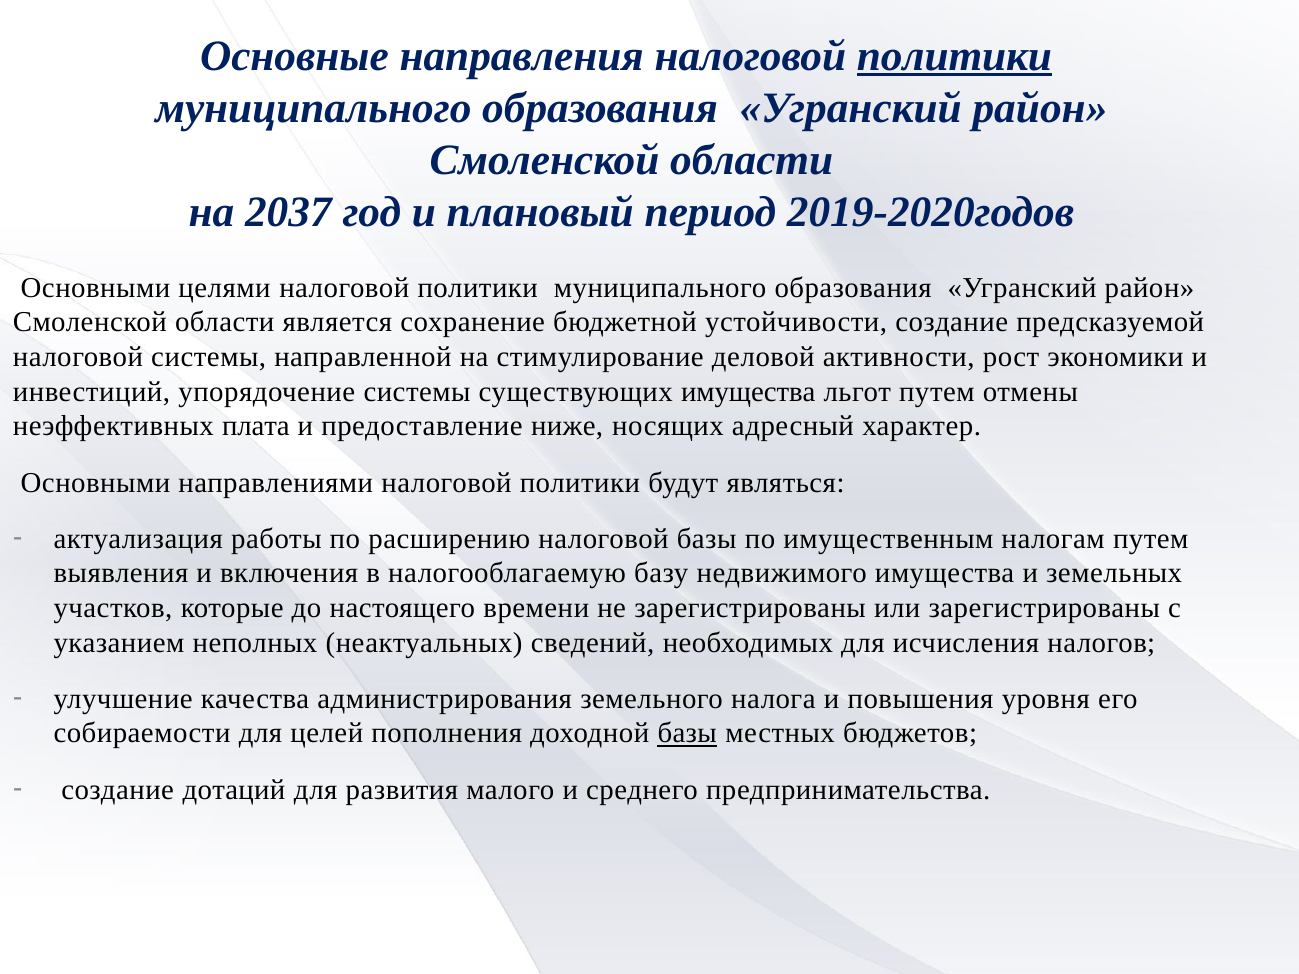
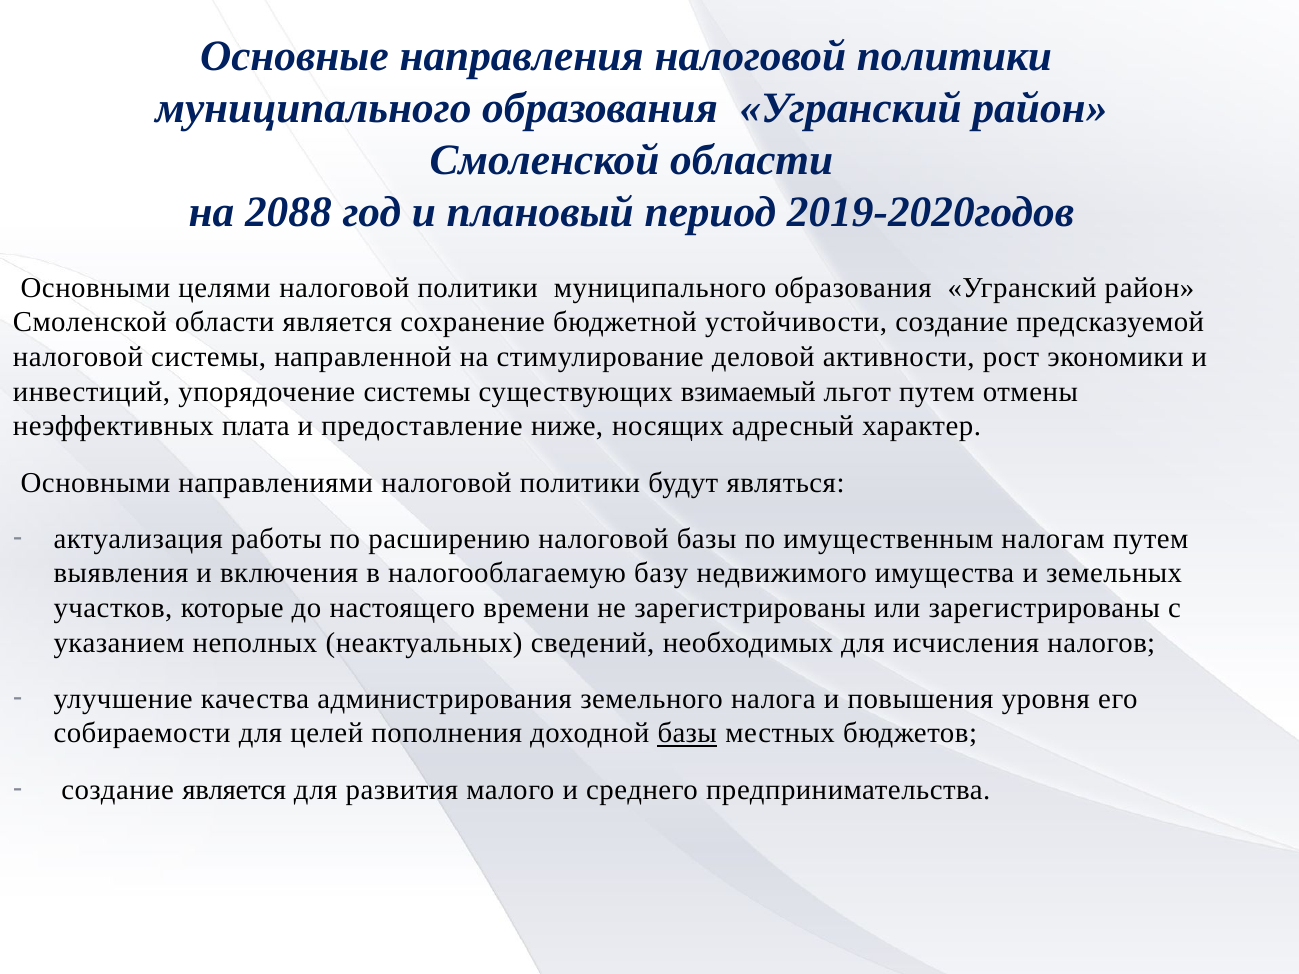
политики at (954, 56) underline: present -> none
2037: 2037 -> 2088
существующих имущества: имущества -> взимаемый
создание дотаций: дотаций -> является
